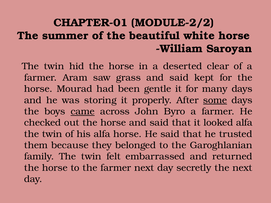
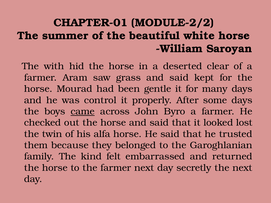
twin at (54, 66): twin -> with
storing: storing -> control
some underline: present -> none
looked alfa: alfa -> lost
family The twin: twin -> kind
